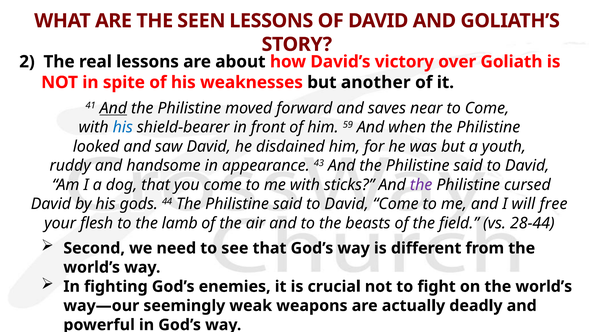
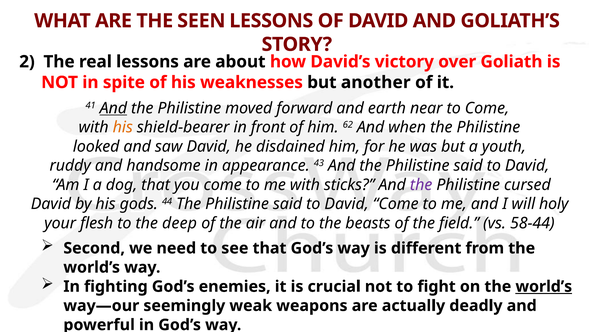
saves: saves -> earth
his at (123, 127) colour: blue -> orange
59: 59 -> 62
free: free -> holy
lamb: lamb -> deep
28-44: 28-44 -> 58-44
world’s at (544, 286) underline: none -> present
